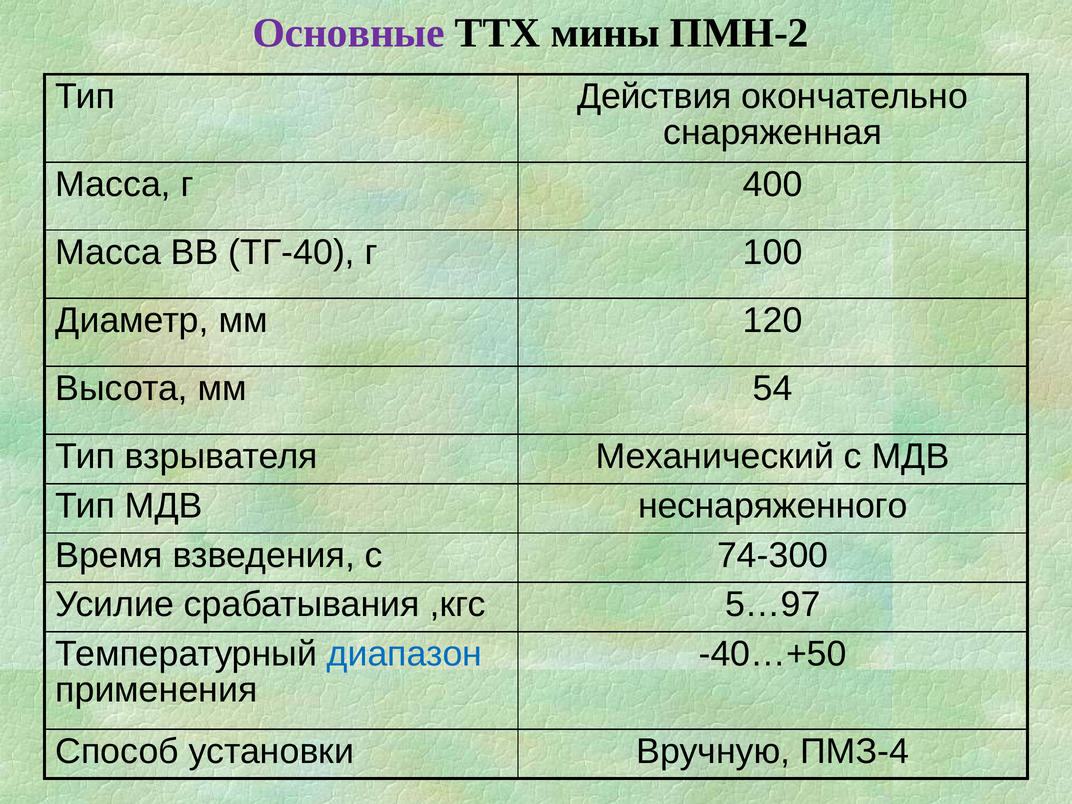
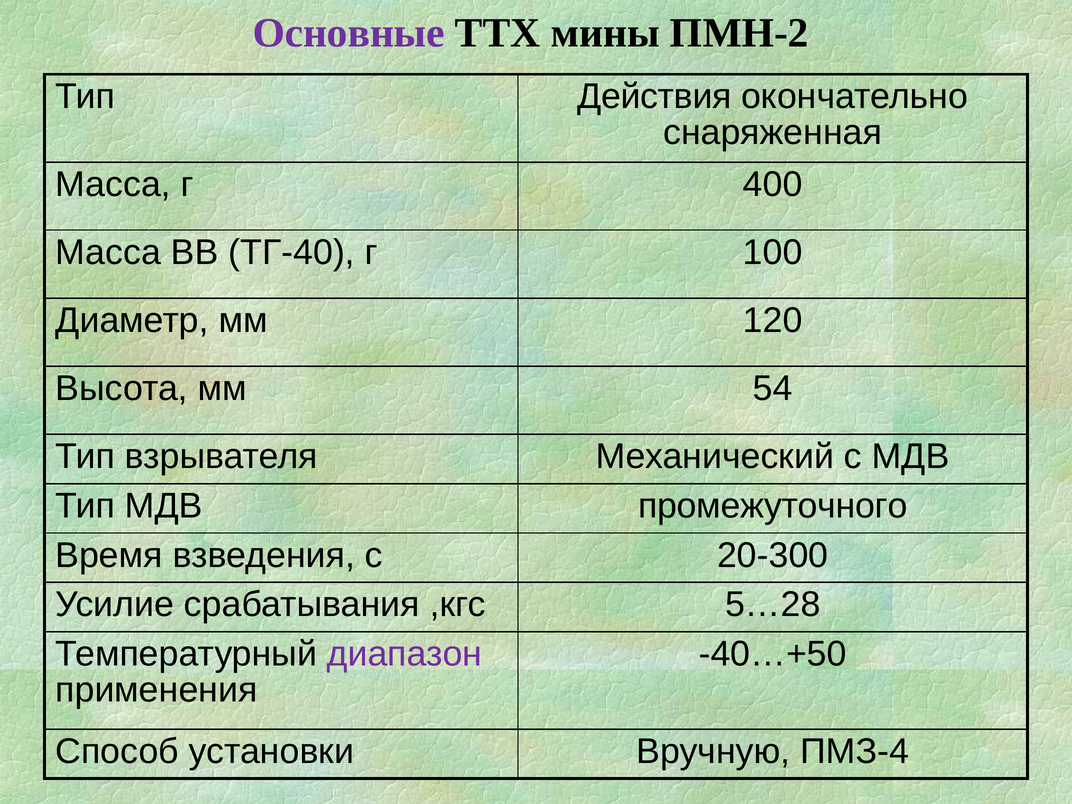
неснаряженного: неснаряженного -> промежуточного
74-300: 74-300 -> 20-300
5…97: 5…97 -> 5…28
диапазон colour: blue -> purple
